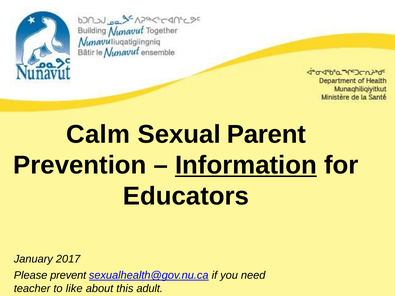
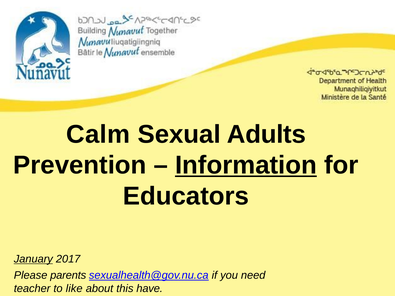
Parent: Parent -> Adults
January underline: none -> present
prevent: prevent -> parents
adult: adult -> have
